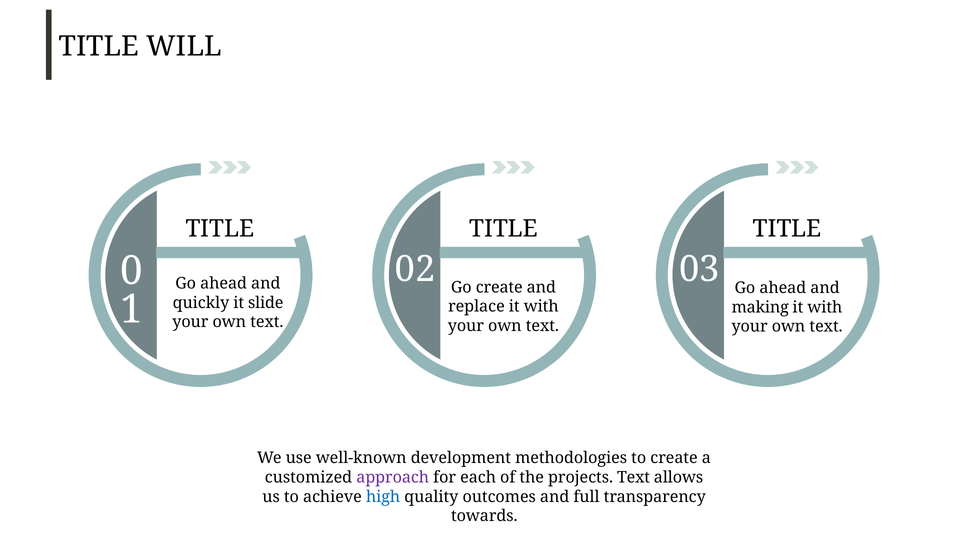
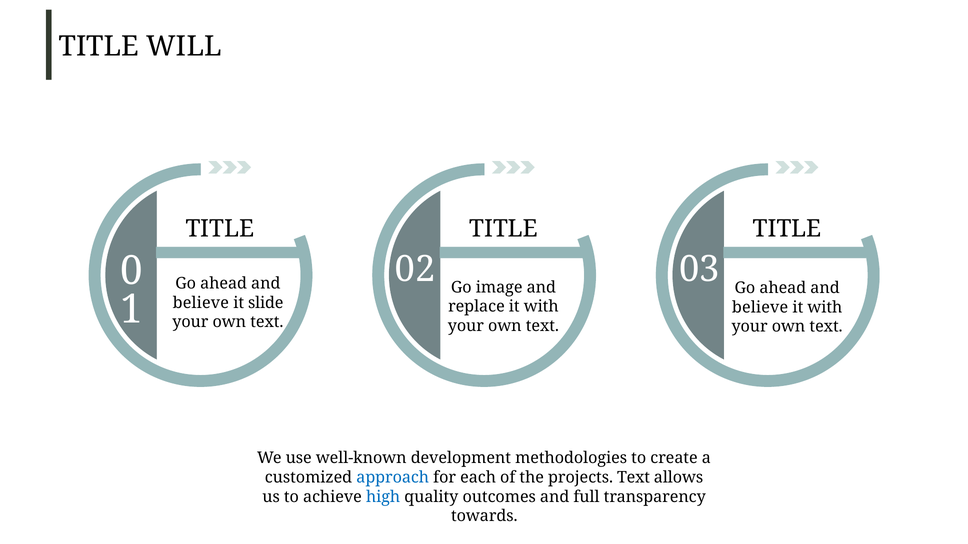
Go create: create -> image
quickly at (201, 303): quickly -> believe
making at (760, 307): making -> believe
approach colour: purple -> blue
